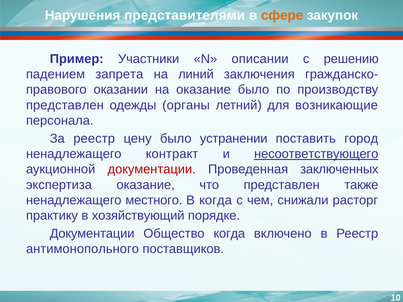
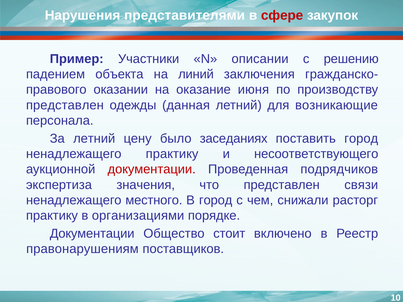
сфере colour: orange -> red
запрета: запрета -> объекта
оказание было: было -> июня
органы: органы -> данная
За реестр: реестр -> летний
устранении: устранении -> заседаниях
ненадлежащего контракт: контракт -> практику
несоответствующего underline: present -> none
заключенных: заключенных -> подрядчиков
экспертиза оказание: оказание -> значения
также: также -> связи
В когда: когда -> город
хозяйствующий: хозяйствующий -> организациями
Общество когда: когда -> стоит
антимонопольного: антимонопольного -> правонарушениям
